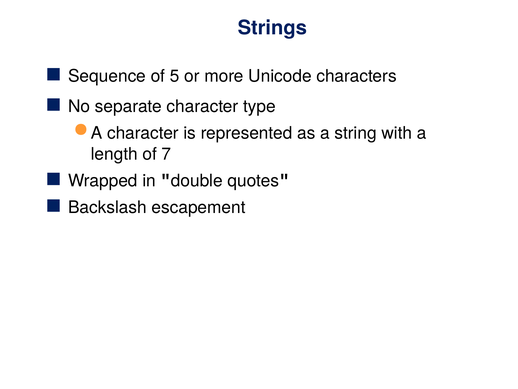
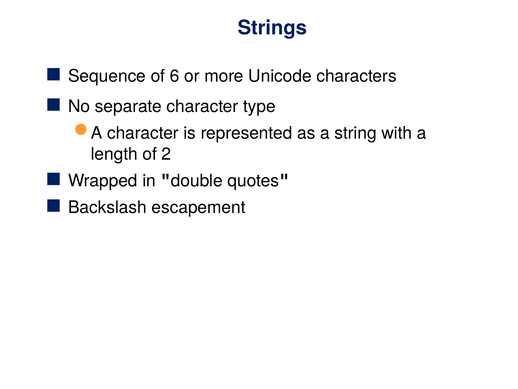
5: 5 -> 6
7: 7 -> 2
